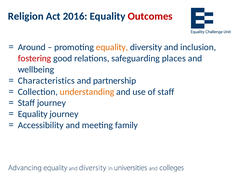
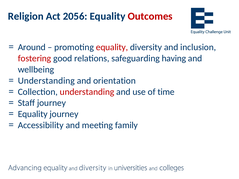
2016: 2016 -> 2056
equality at (112, 47) colour: orange -> red
places: places -> having
Characteristics at (46, 81): Characteristics -> Understanding
partnership: partnership -> orientation
understanding at (87, 92) colour: orange -> red
of staff: staff -> time
